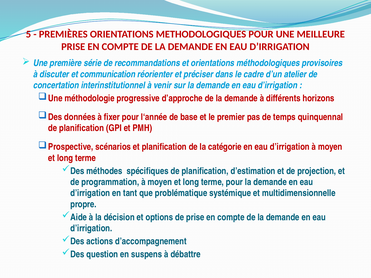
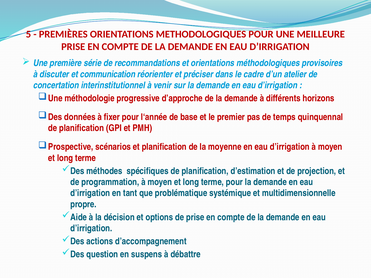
catégorie: catégorie -> moyenne
